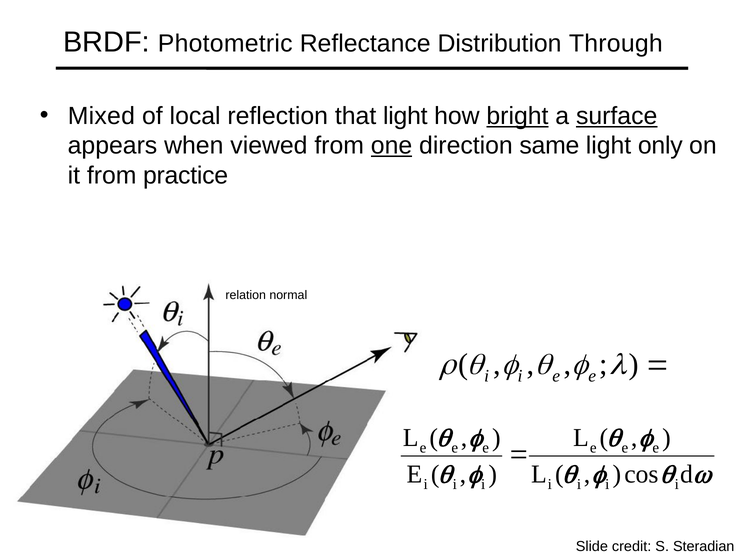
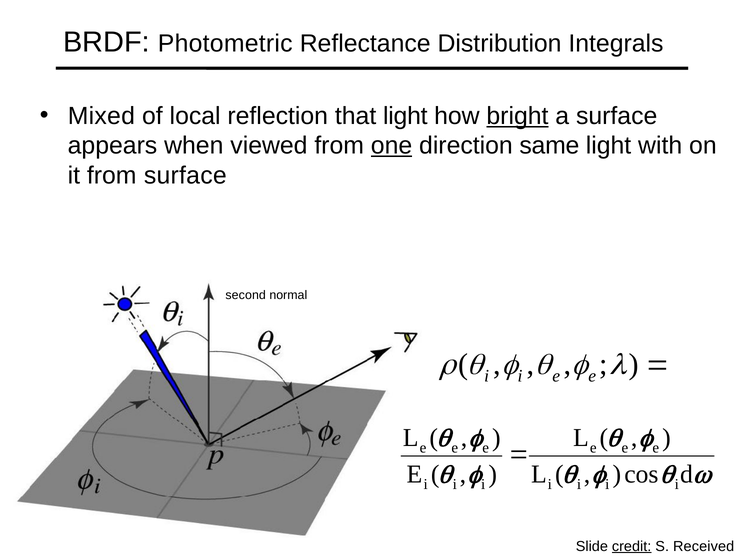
Through: Through -> Integrals
surface at (617, 116) underline: present -> none
only: only -> with
from practice: practice -> surface
relation: relation -> second
credit underline: none -> present
Steradian: Steradian -> Received
